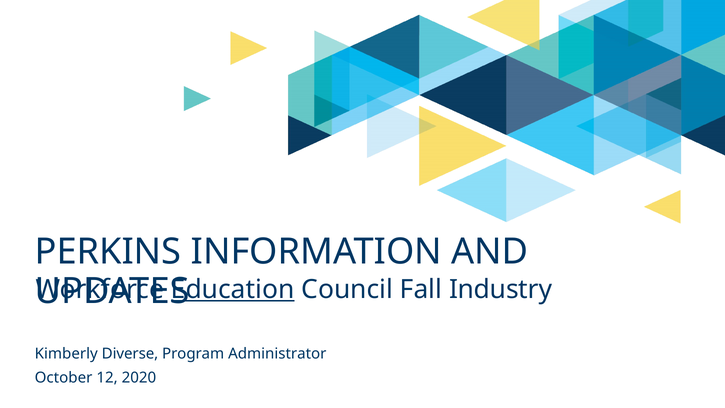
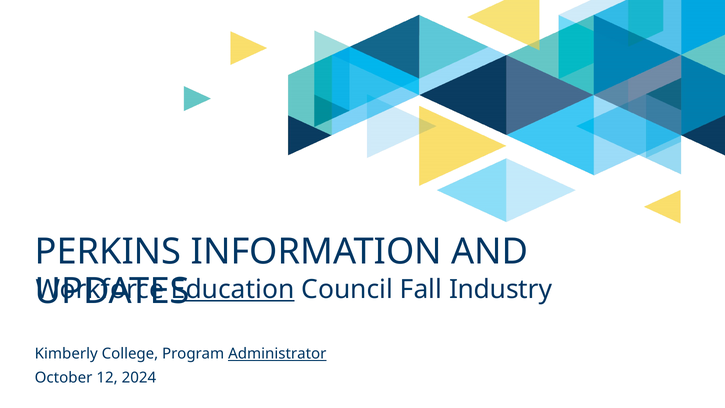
Diverse: Diverse -> College
Administrator underline: none -> present
2020: 2020 -> 2024
